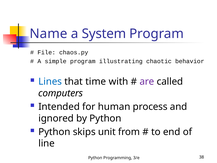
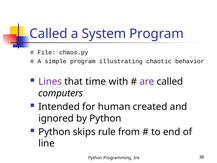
Name at (48, 34): Name -> Called
Lines colour: blue -> purple
process: process -> created
unit: unit -> rule
